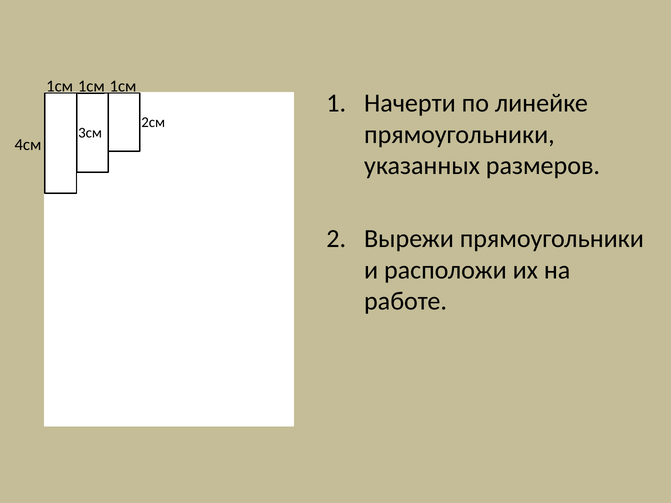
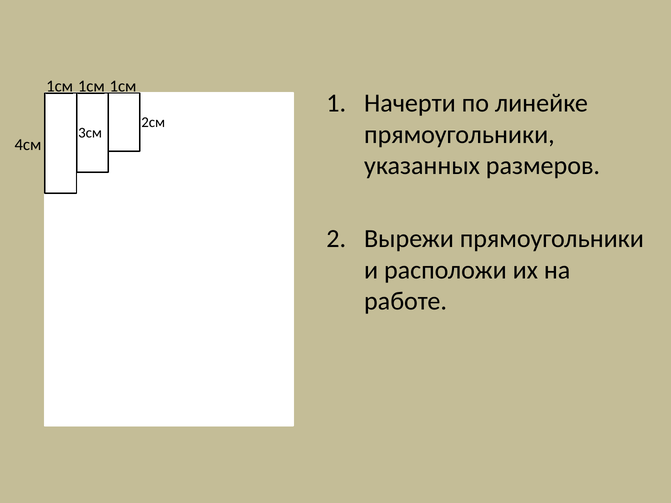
1см at (60, 86) underline: none -> present
